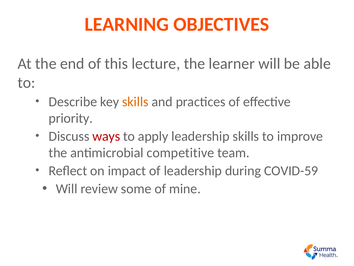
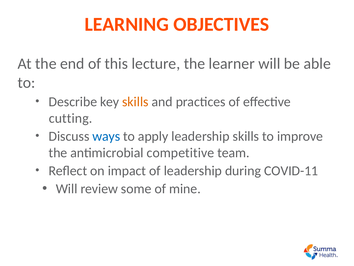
priority: priority -> cutting
ways colour: red -> blue
COVID-59: COVID-59 -> COVID-11
